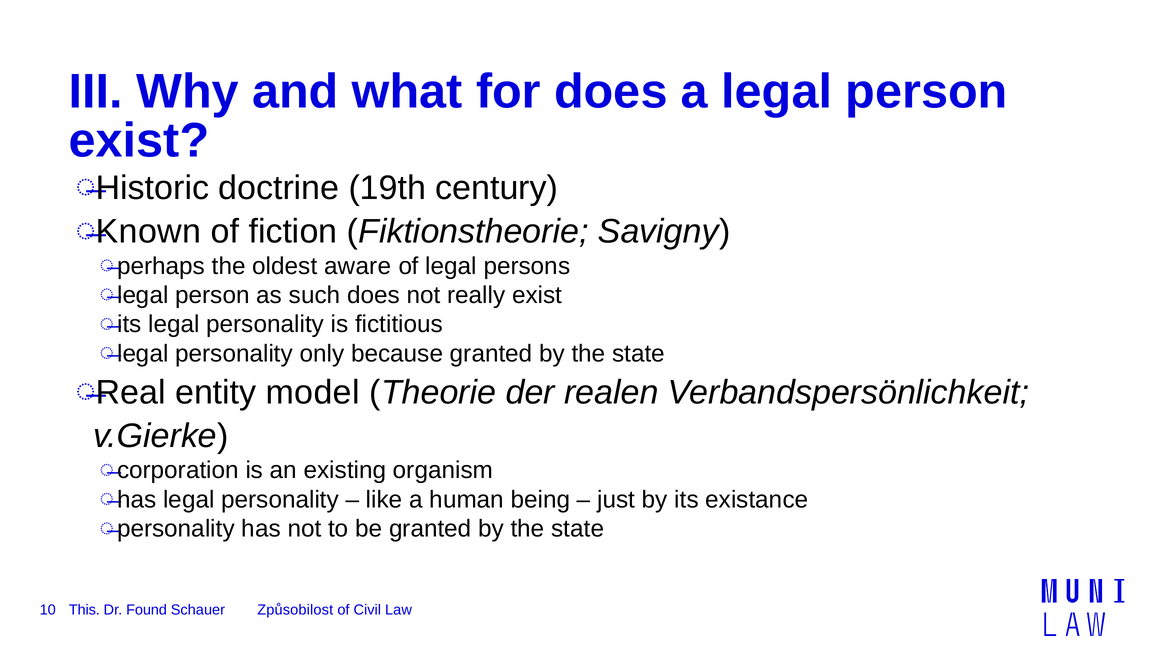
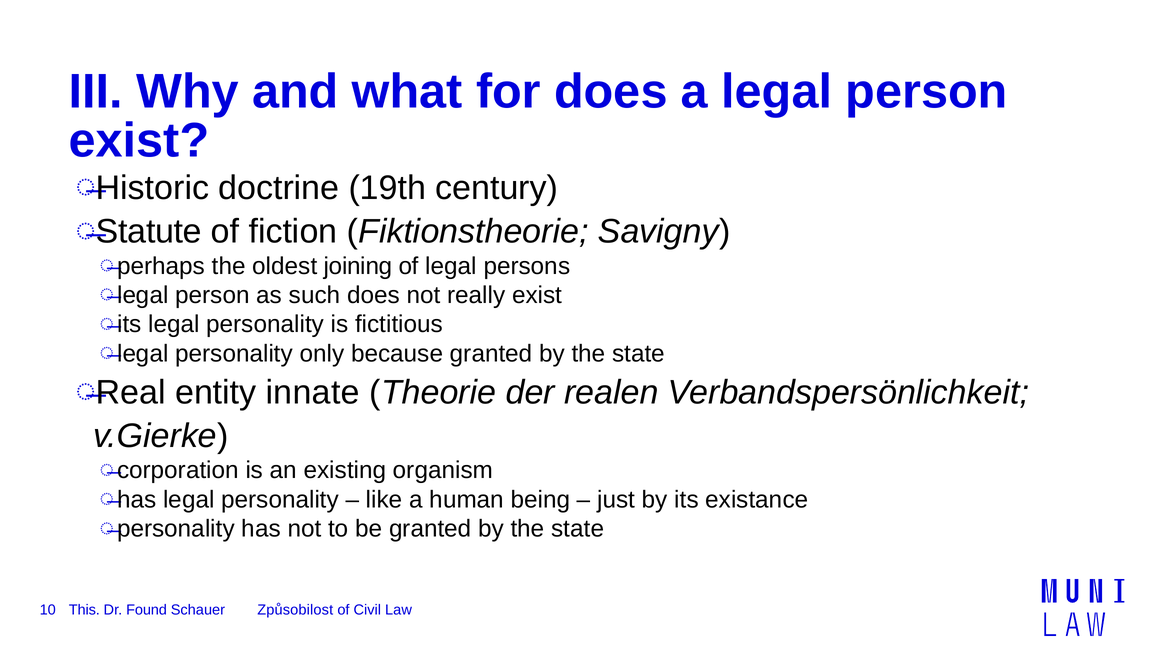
Known: Known -> Statute
aware: aware -> joining
model: model -> innate
